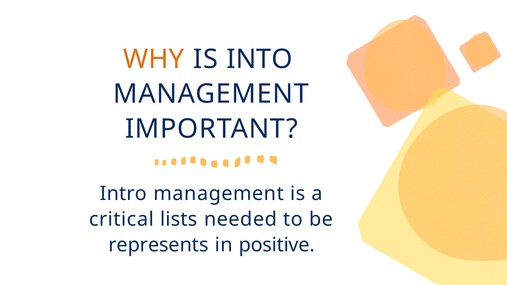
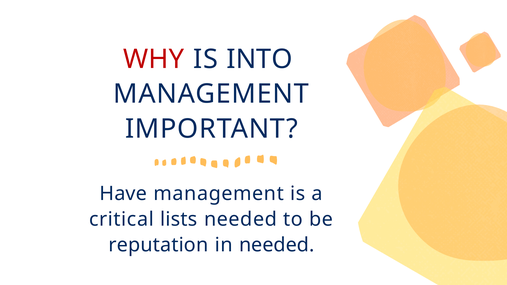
WHY colour: orange -> red
Intro: Intro -> Have
represents: represents -> reputation
in positive: positive -> needed
